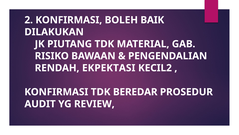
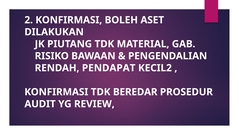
BAIK: BAIK -> ASET
EKPEKTASI: EKPEKTASI -> PENDAPAT
